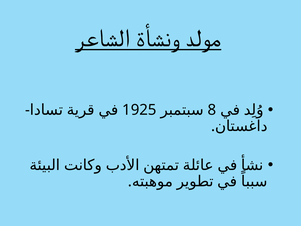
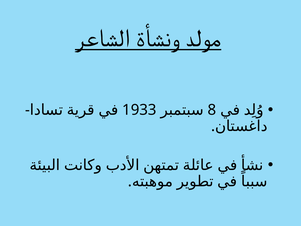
1925: 1925 -> 1933
